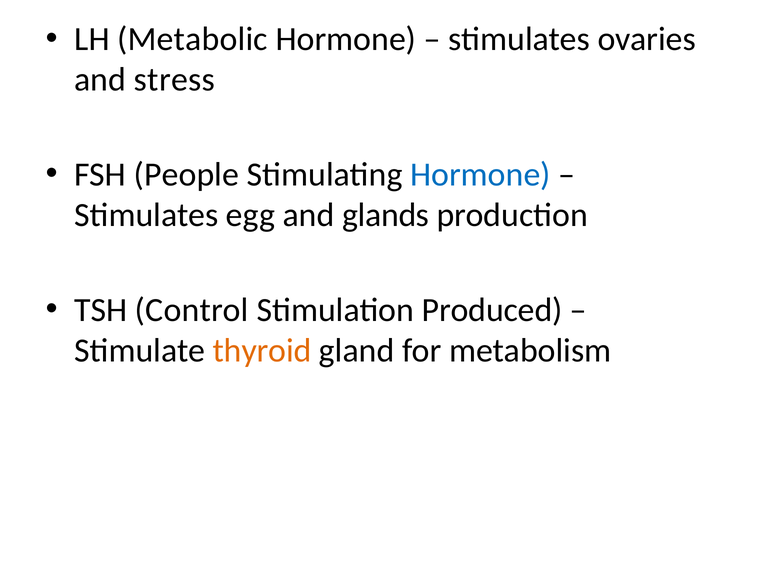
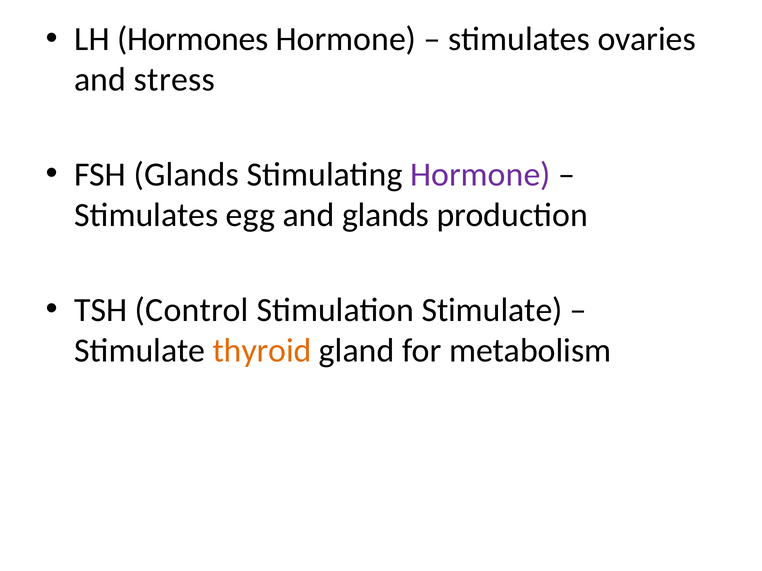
Metabolic: Metabolic -> Hormones
FSH People: People -> Glands
Hormone at (480, 175) colour: blue -> purple
Stimulation Produced: Produced -> Stimulate
